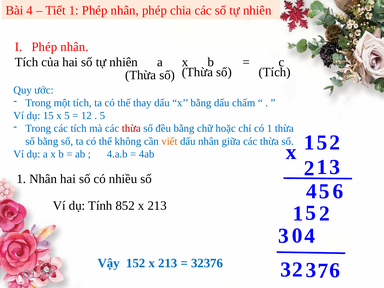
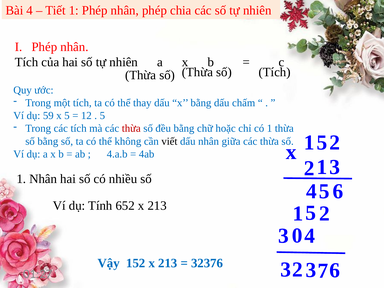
15: 15 -> 59
viết colour: orange -> black
852: 852 -> 652
